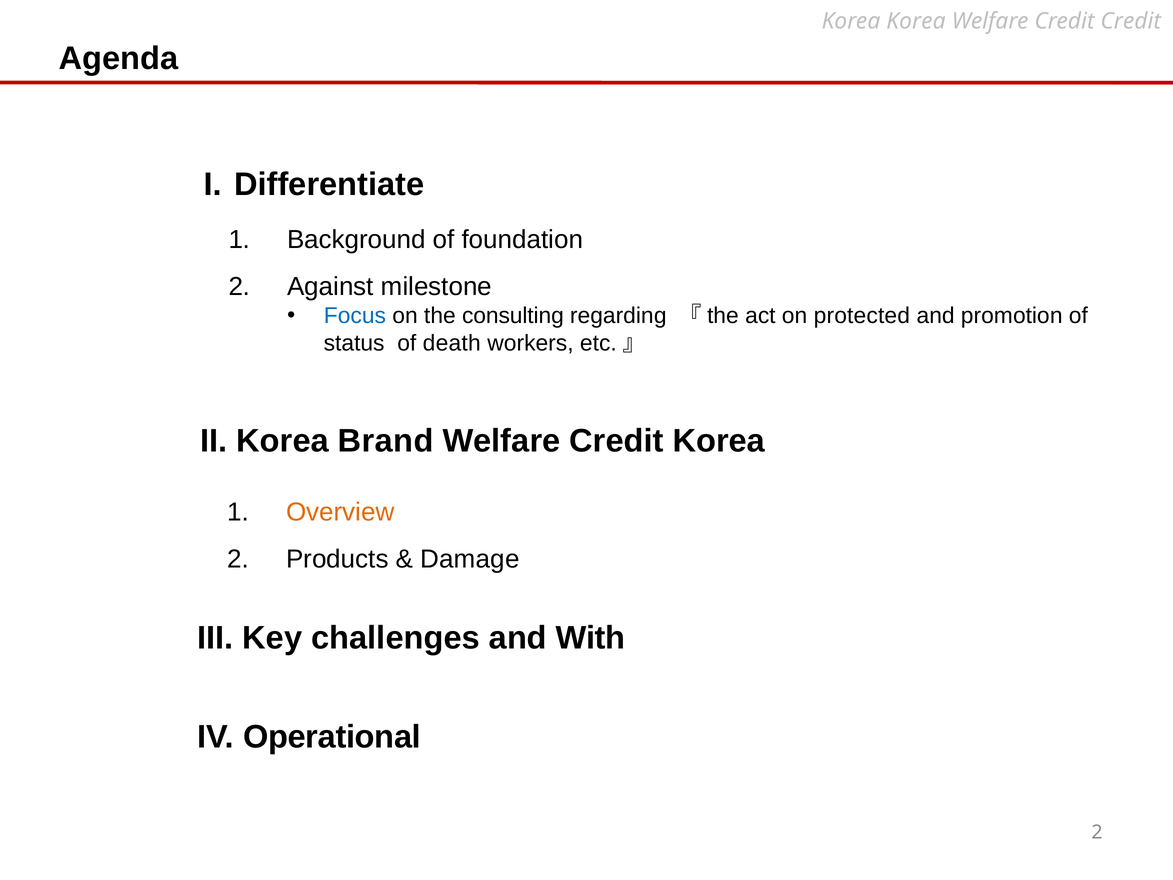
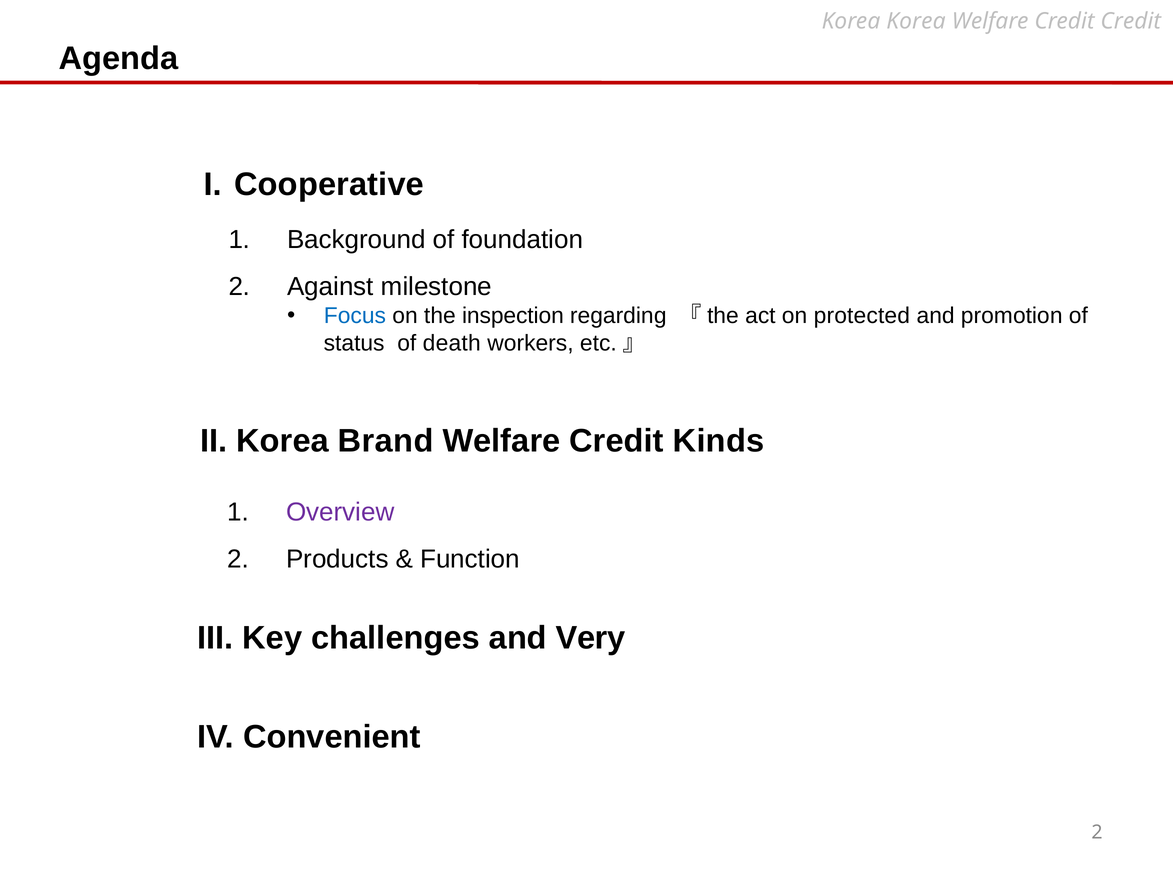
Differentiate: Differentiate -> Cooperative
consulting: consulting -> inspection
Credit Korea: Korea -> Kinds
Overview colour: orange -> purple
Damage: Damage -> Function
With: With -> Very
Operational: Operational -> Convenient
